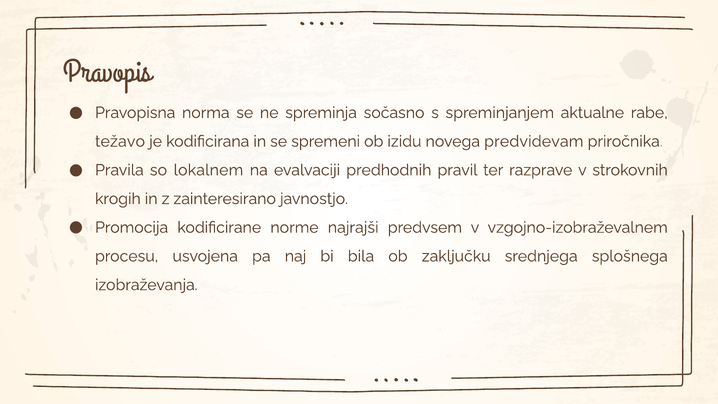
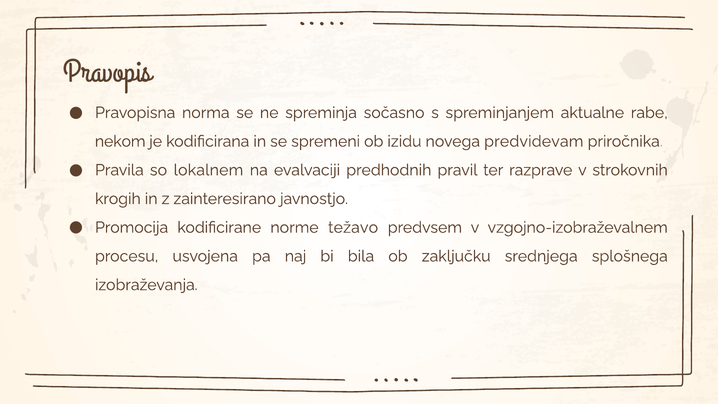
težavo: težavo -> nekom
najrajši: najrajši -> težavo
